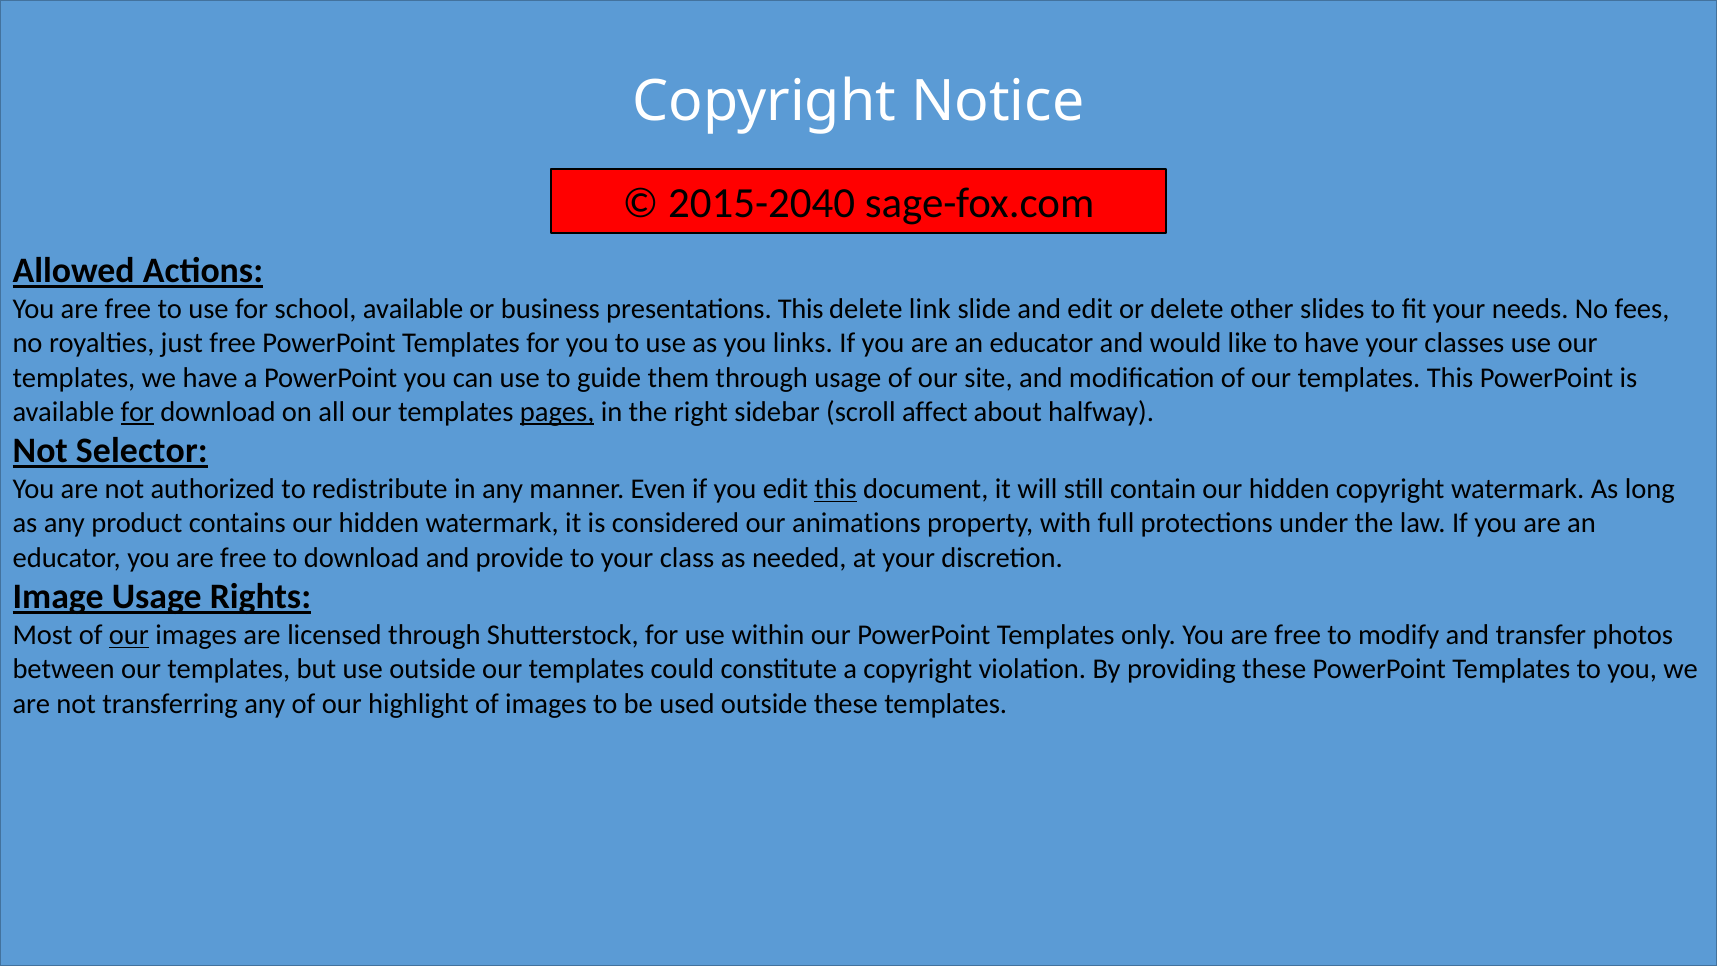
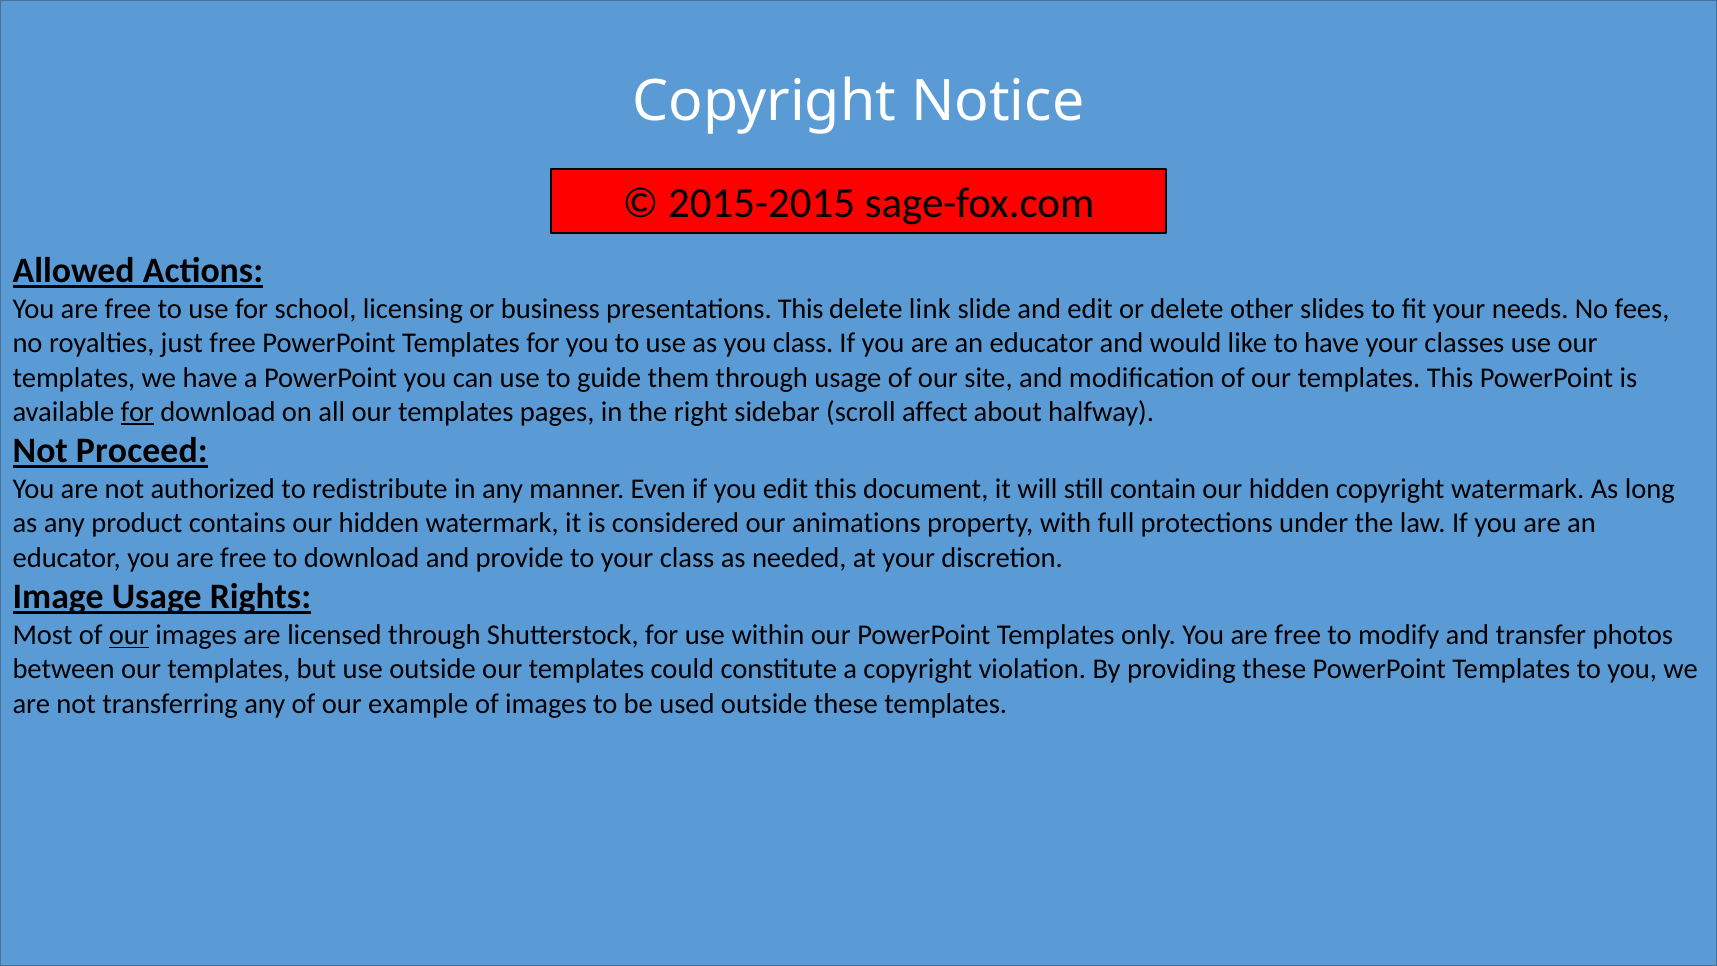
2015-2040: 2015-2040 -> 2015-2015
school available: available -> licensing
you links: links -> class
pages underline: present -> none
Selector: Selector -> Proceed
this at (836, 489) underline: present -> none
highlight: highlight -> example
